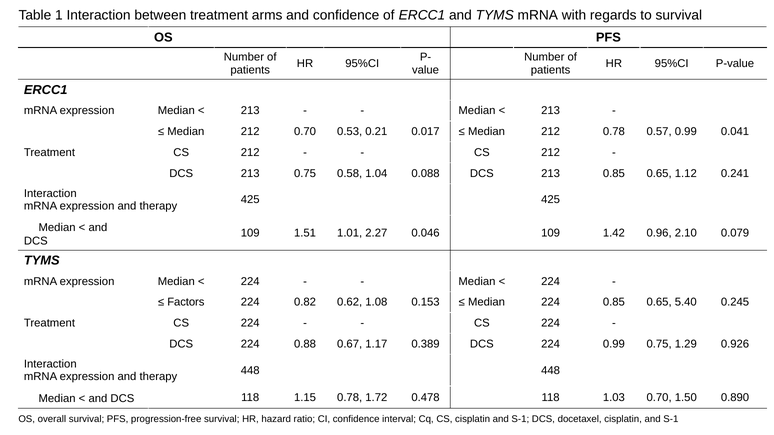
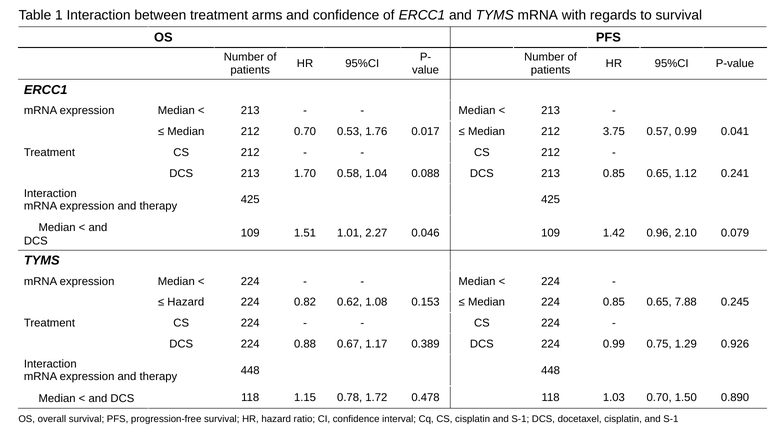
0.21: 0.21 -> 1.76
212 0.78: 0.78 -> 3.75
213 0.75: 0.75 -> 1.70
Factors at (186, 302): Factors -> Hazard
5.40: 5.40 -> 7.88
